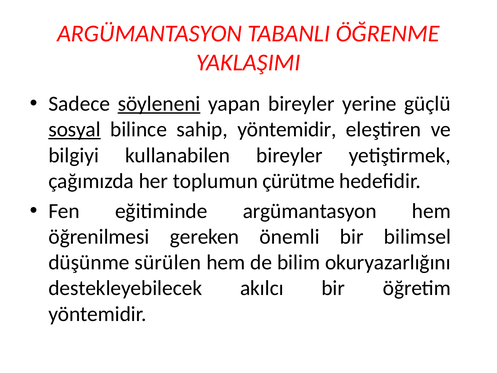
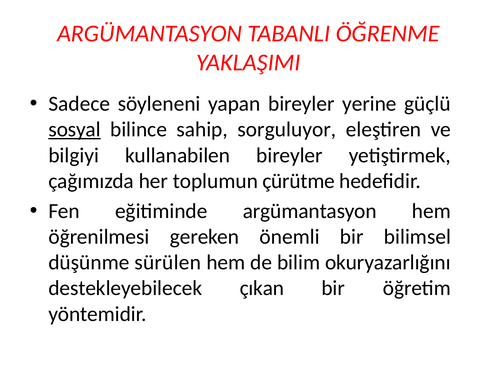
söyleneni underline: present -> none
sahip yöntemidir: yöntemidir -> sorguluyor
akılcı: akılcı -> çıkan
